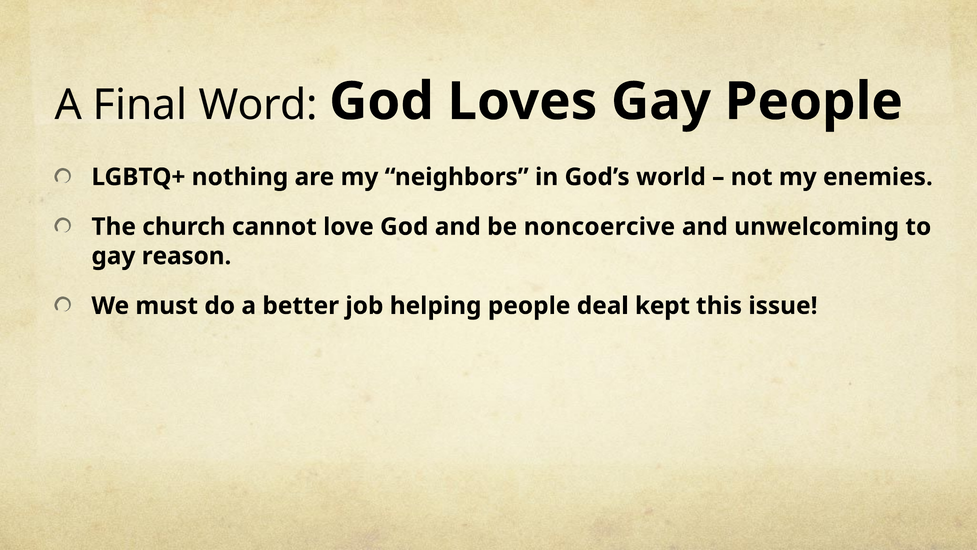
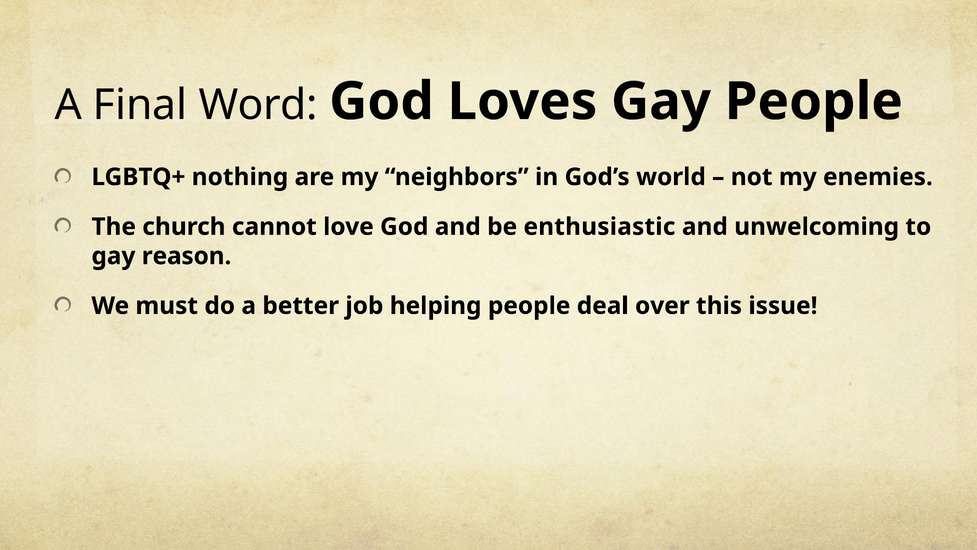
noncoercive: noncoercive -> enthusiastic
kept: kept -> over
